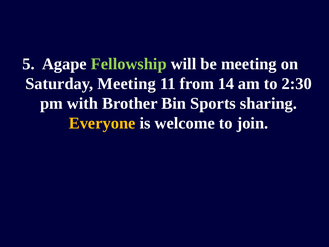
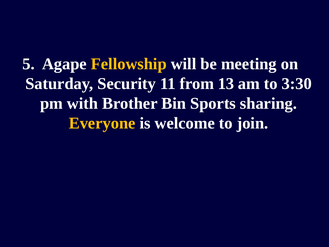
Fellowship colour: light green -> yellow
Saturday Meeting: Meeting -> Security
14: 14 -> 13
2:30: 2:30 -> 3:30
